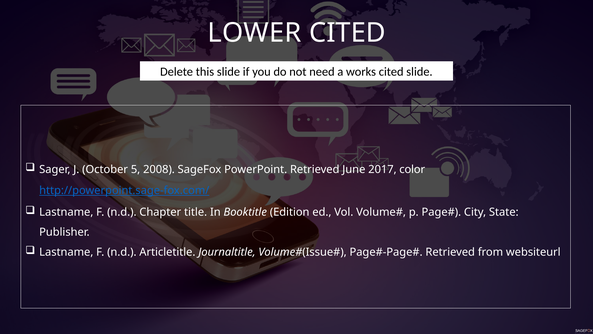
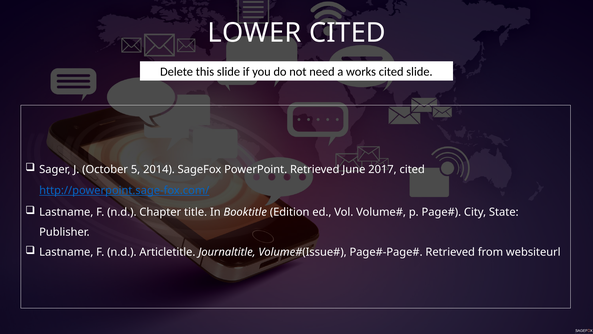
2008: 2008 -> 2014
2017 color: color -> cited
